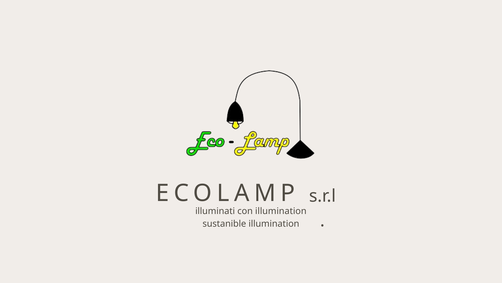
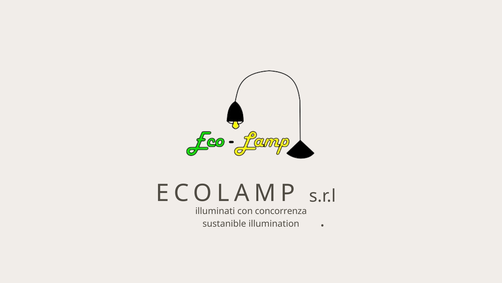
con illumination: illumination -> concorrenza
